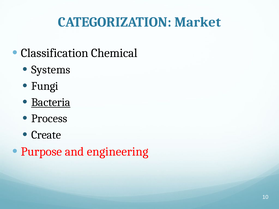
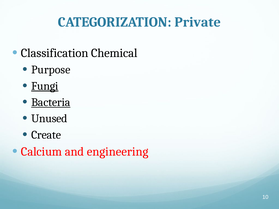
Market: Market -> Private
Systems: Systems -> Purpose
Fungi underline: none -> present
Process: Process -> Unused
Purpose: Purpose -> Calcium
